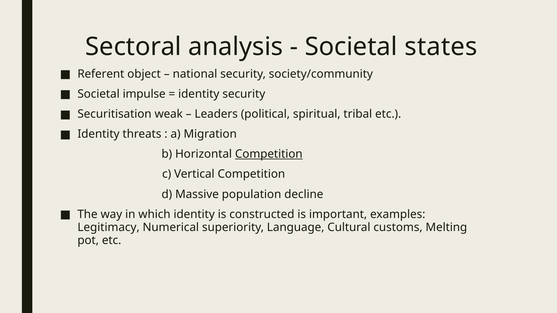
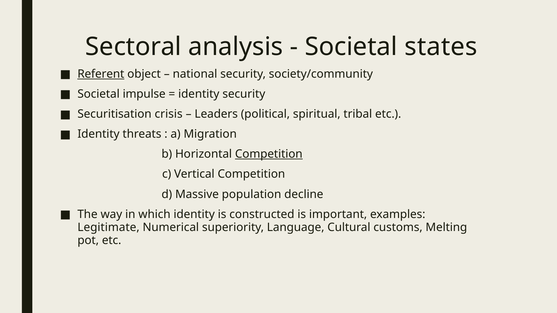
Referent underline: none -> present
weak: weak -> crisis
Legitimacy: Legitimacy -> Legitimate
